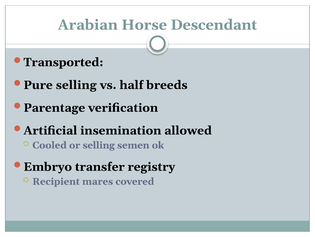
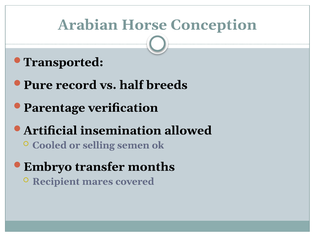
Descendant: Descendant -> Conception
Pure selling: selling -> record
registry: registry -> months
